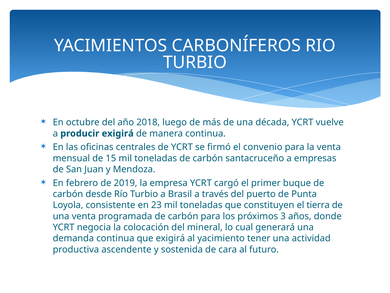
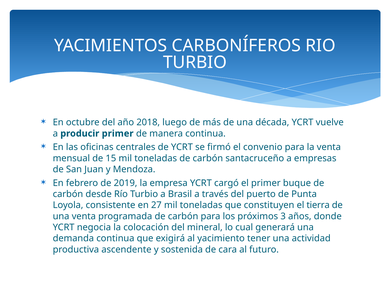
producir exigirá: exigirá -> primer
23: 23 -> 27
